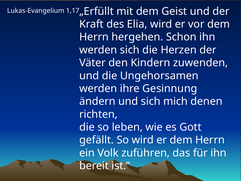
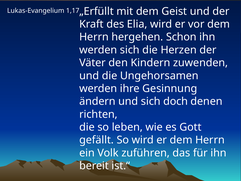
mich: mich -> doch
